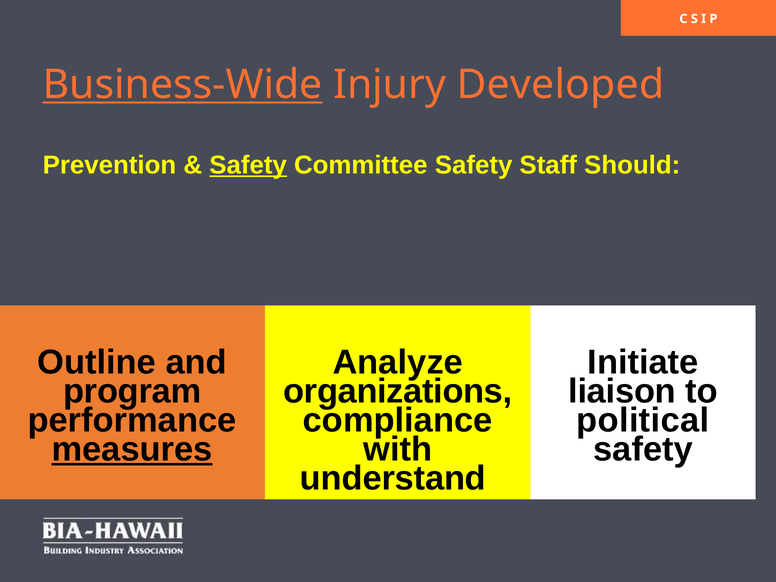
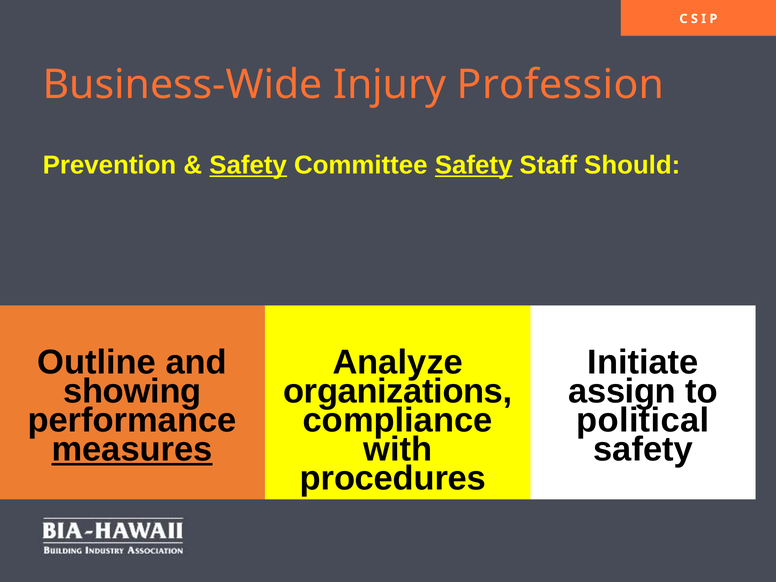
Business-Wide underline: present -> none
Developed: Developed -> Profession
Safety at (474, 165) underline: none -> present
program: program -> showing
liaison: liaison -> assign
understand: understand -> procedures
